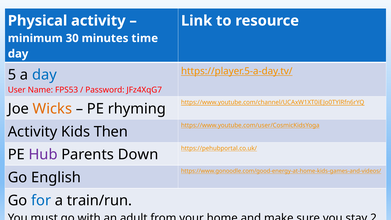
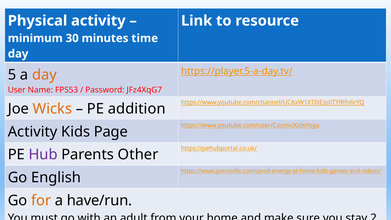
day at (44, 75) colour: blue -> orange
rhyming: rhyming -> addition
Then: Then -> Page
Parents Down: Down -> Other
for colour: blue -> orange
train/run: train/run -> have/run
